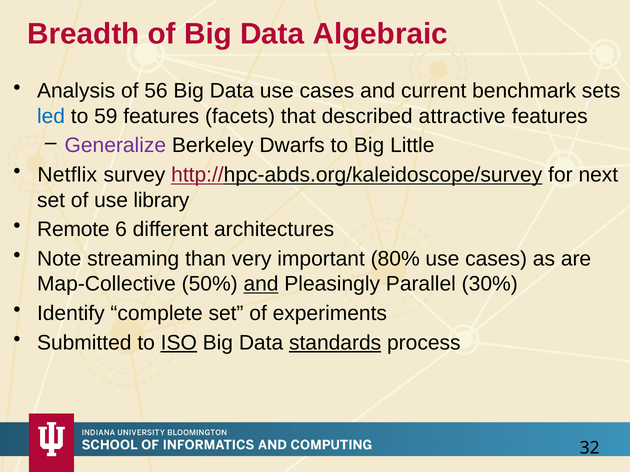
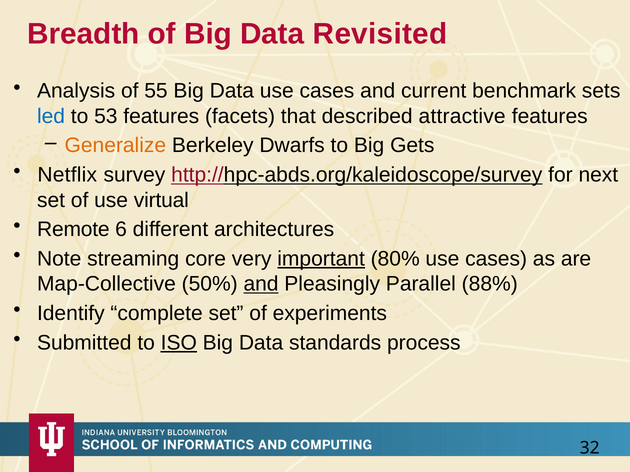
Algebraic: Algebraic -> Revisited
56: 56 -> 55
59: 59 -> 53
Generalize colour: purple -> orange
Little: Little -> Gets
library: library -> virtual
than: than -> core
important underline: none -> present
30%: 30% -> 88%
standards underline: present -> none
